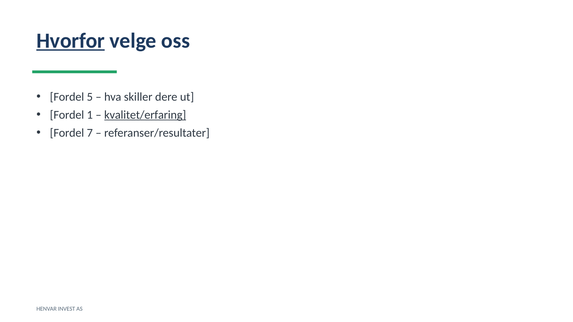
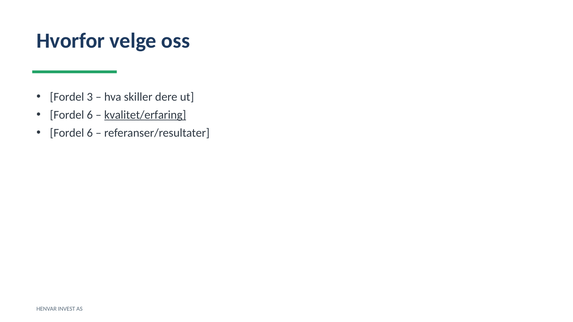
Hvorfor underline: present -> none
5: 5 -> 3
1 at (90, 115): 1 -> 6
7 at (90, 133): 7 -> 6
